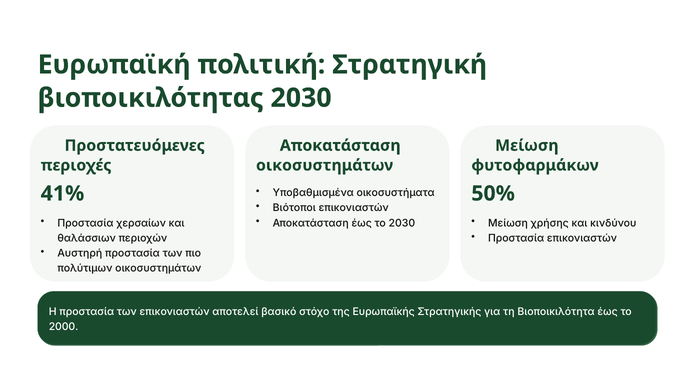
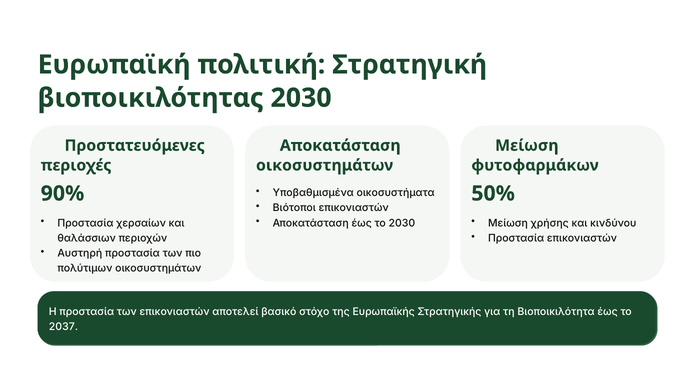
41%: 41% -> 90%
2000: 2000 -> 2037
